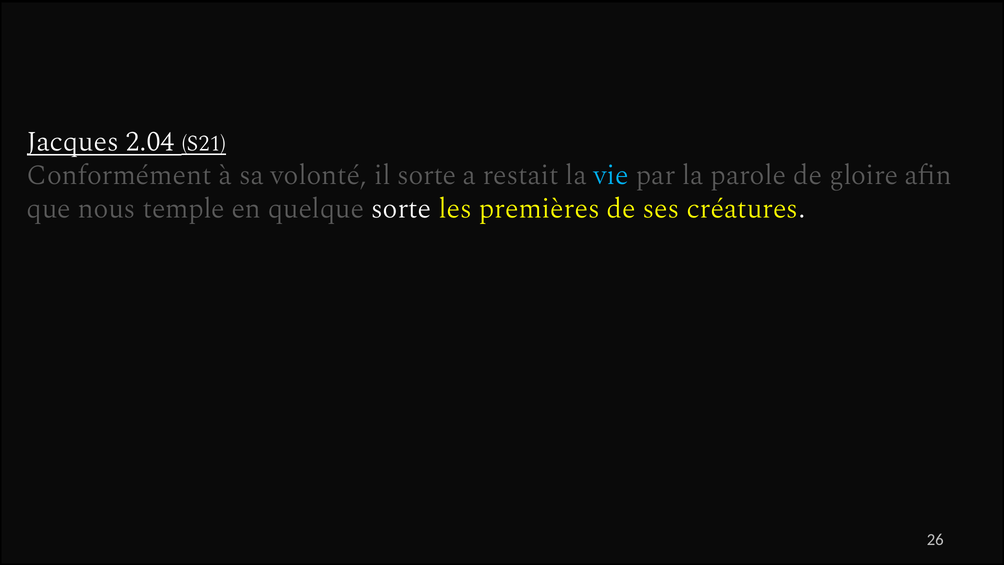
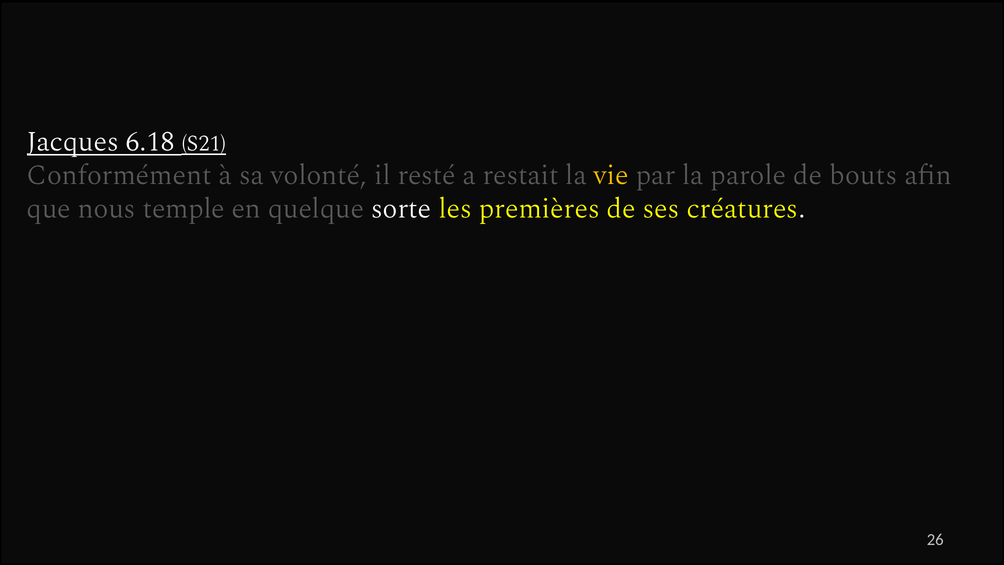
2.04: 2.04 -> 6.18
il sorte: sorte -> resté
vie colour: light blue -> yellow
gloire: gloire -> bouts
